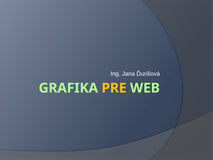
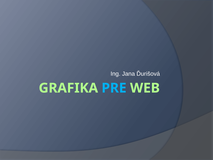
PRE colour: yellow -> light blue
